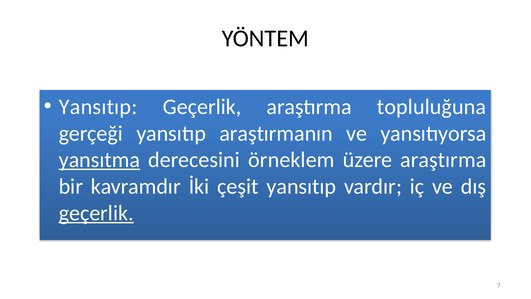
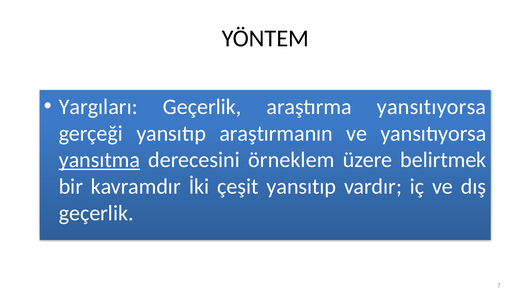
Yansıtıp at (98, 107): Yansıtıp -> Yargıları
araştırma topluluğuna: topluluğuna -> yansıtıyorsa
üzere araştırma: araştırma -> belirtmek
geçerlik at (96, 213) underline: present -> none
